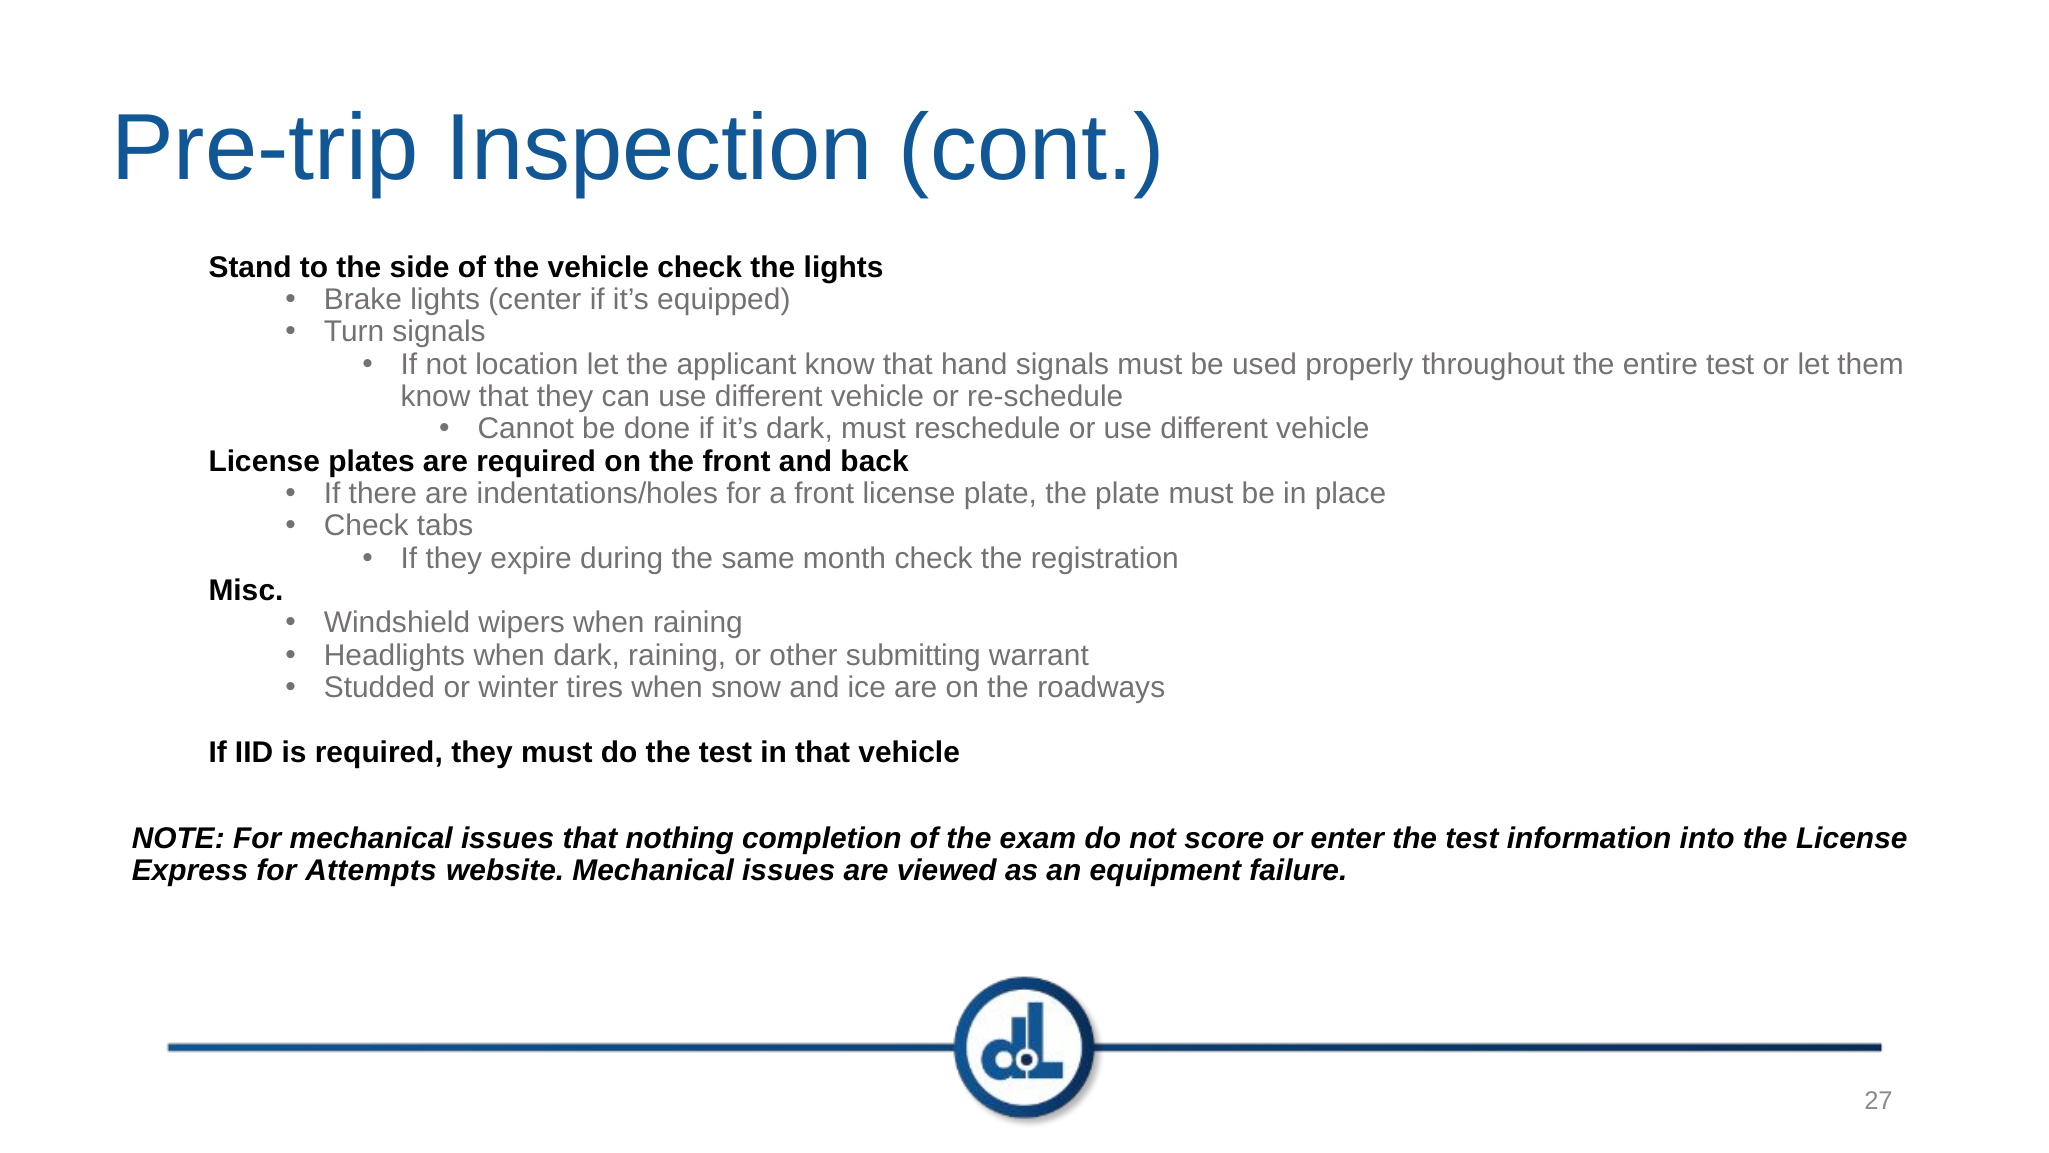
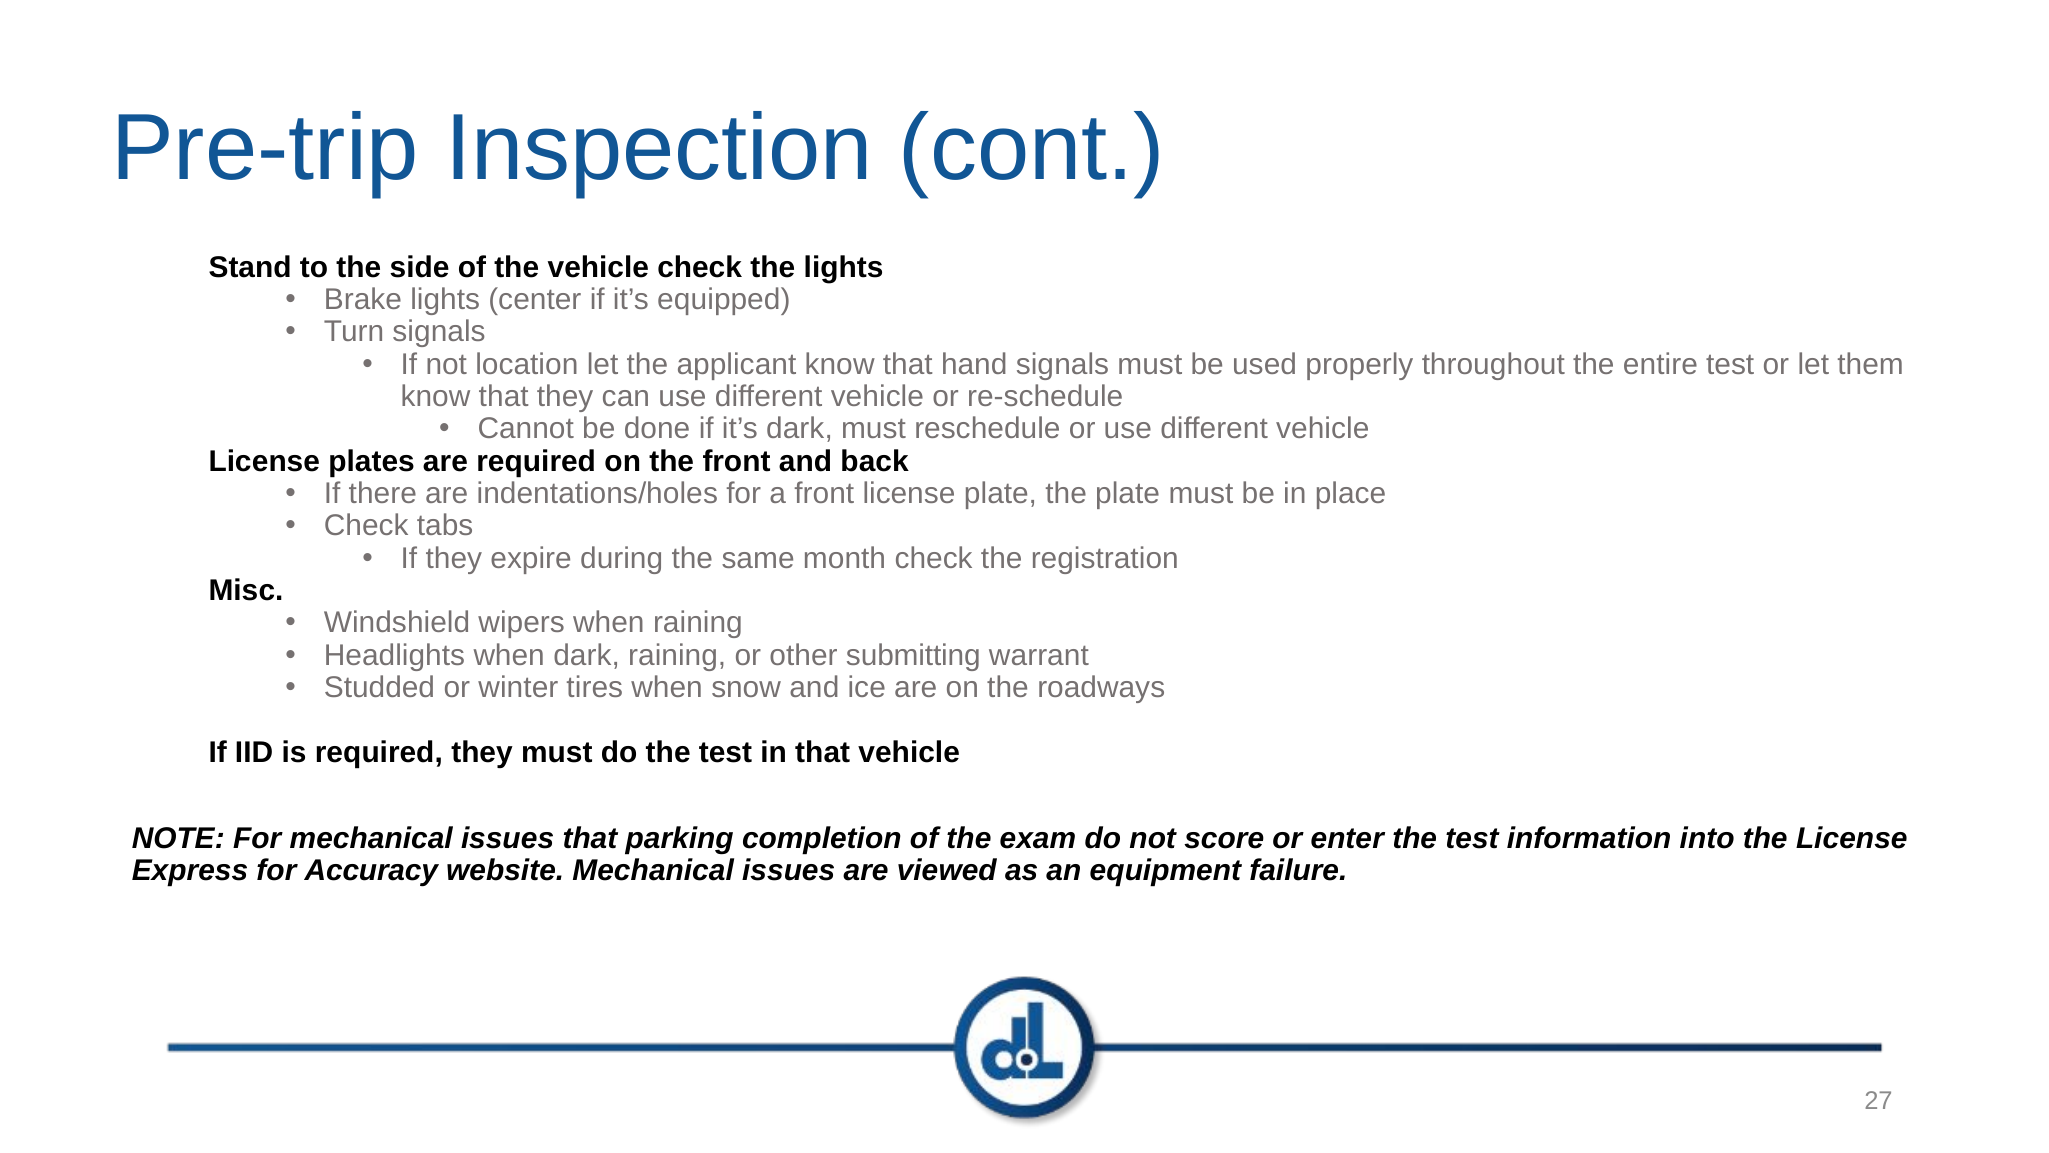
nothing: nothing -> parking
Attempts: Attempts -> Accuracy
